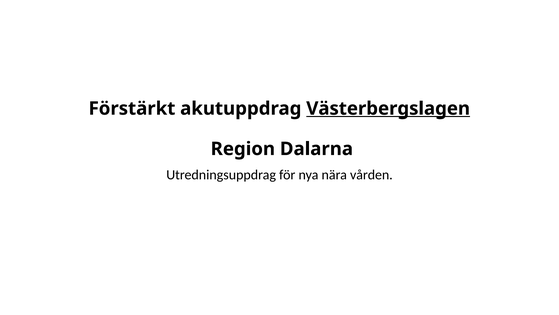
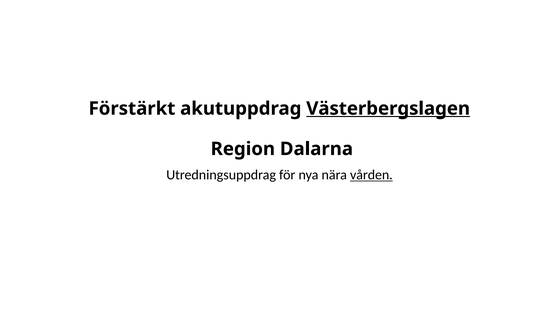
vården underline: none -> present
